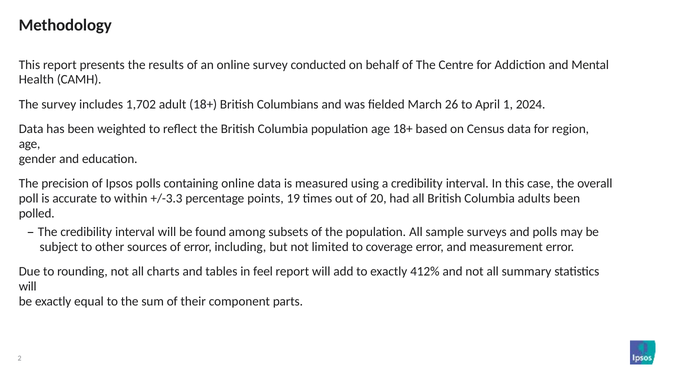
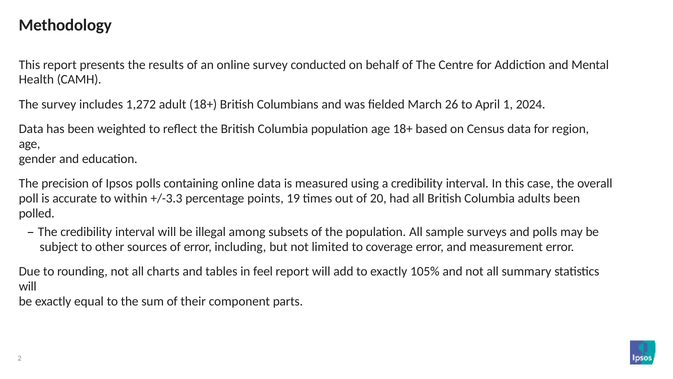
1,702: 1,702 -> 1,272
found: found -> illegal
412%: 412% -> 105%
